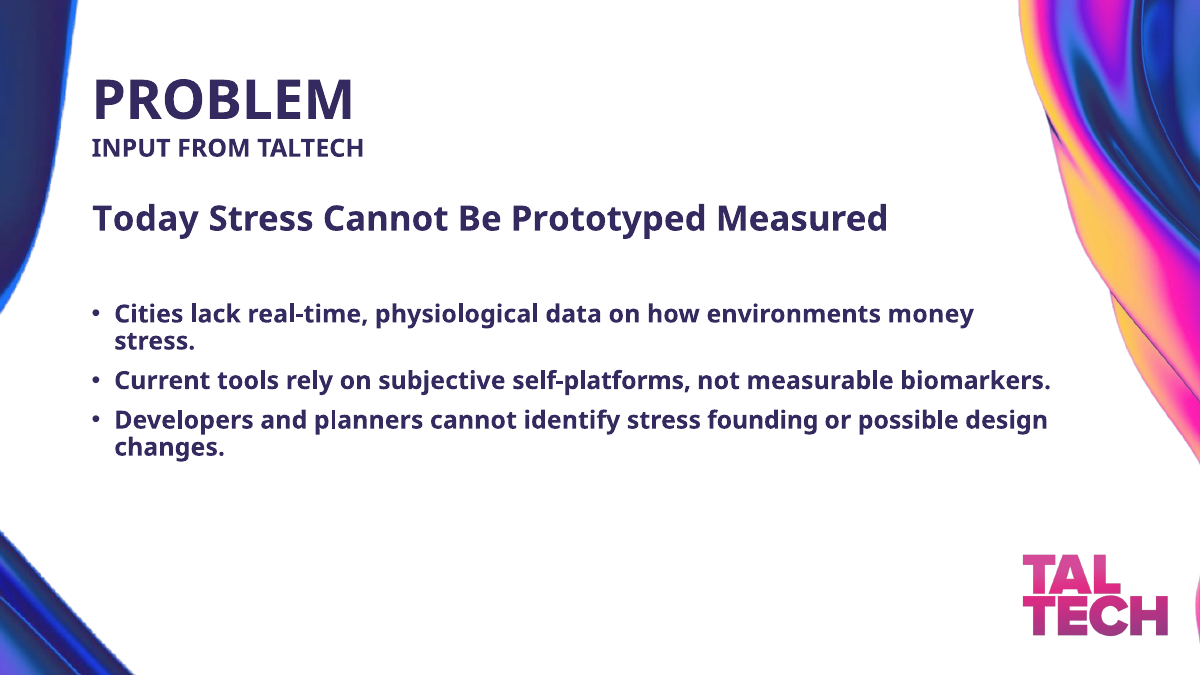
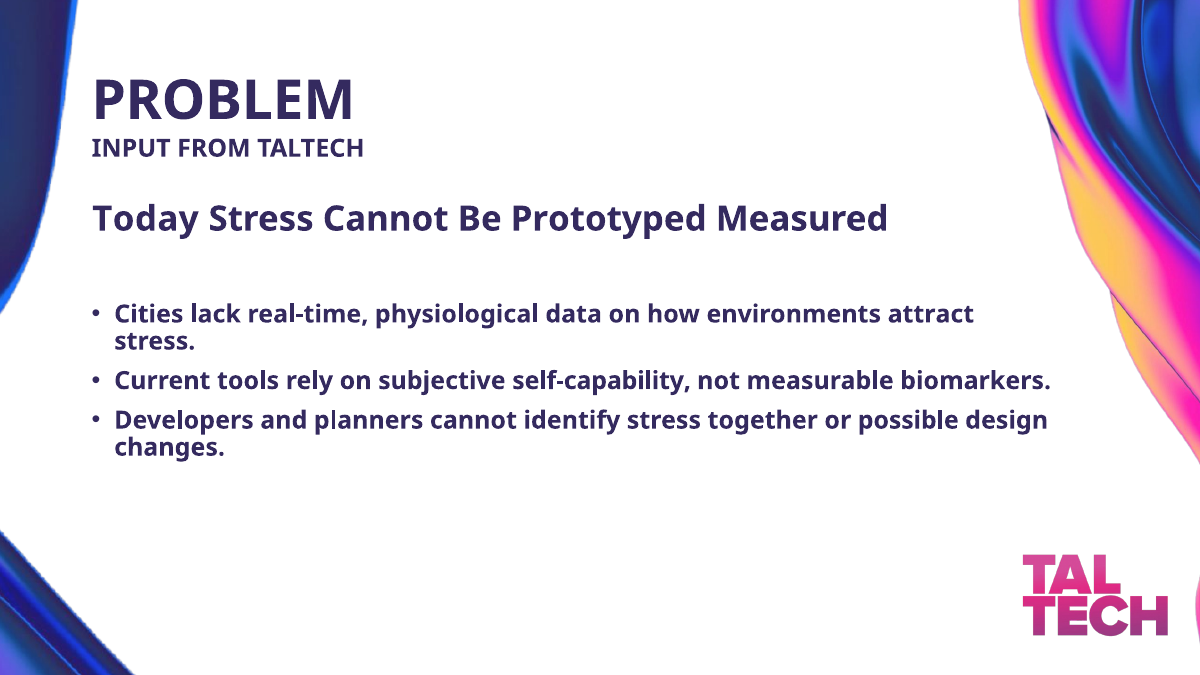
money: money -> attract
self-platforms: self-platforms -> self-capability
founding: founding -> together
